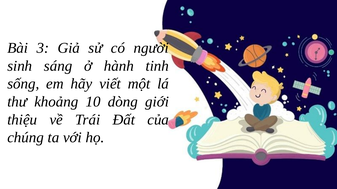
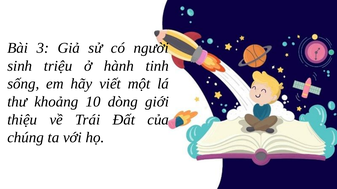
sáng: sáng -> triệu
